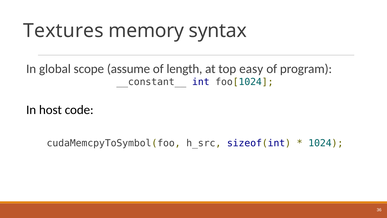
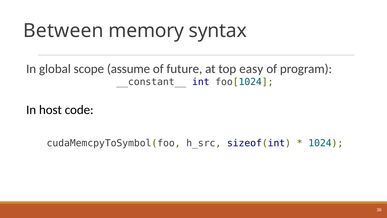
Textures: Textures -> Between
length: length -> future
